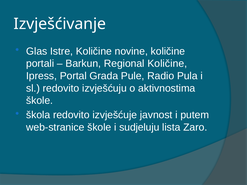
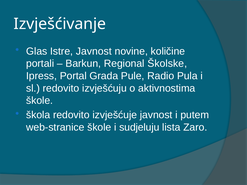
Istre Količine: Količine -> Javnost
Regional Količine: Količine -> Školske
